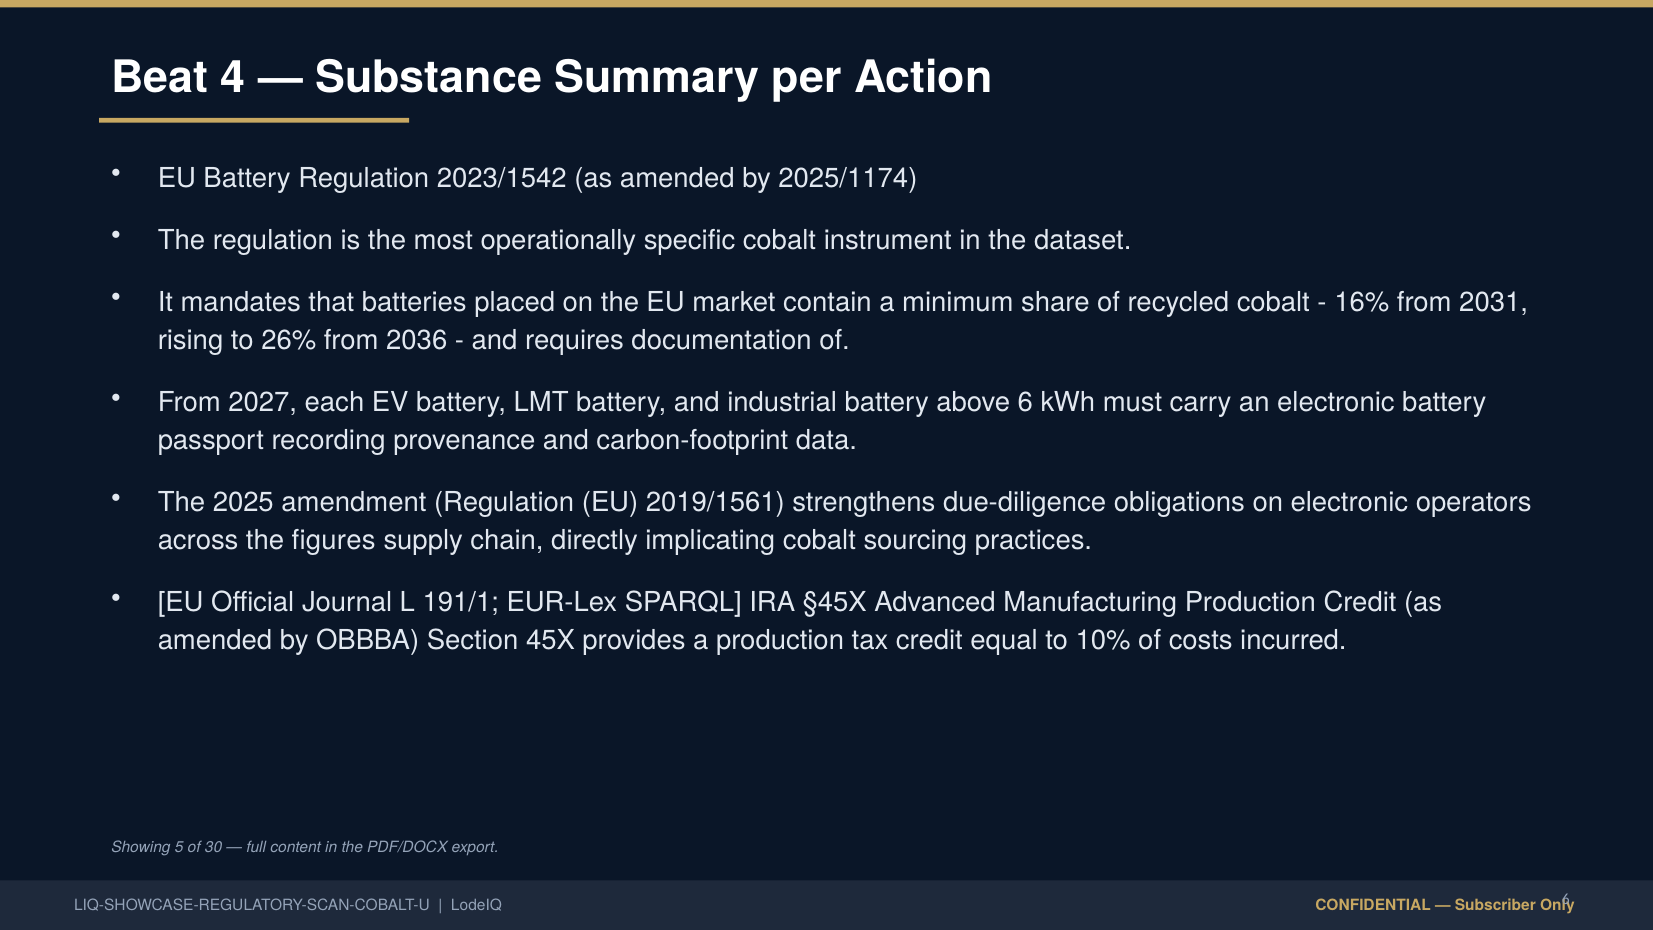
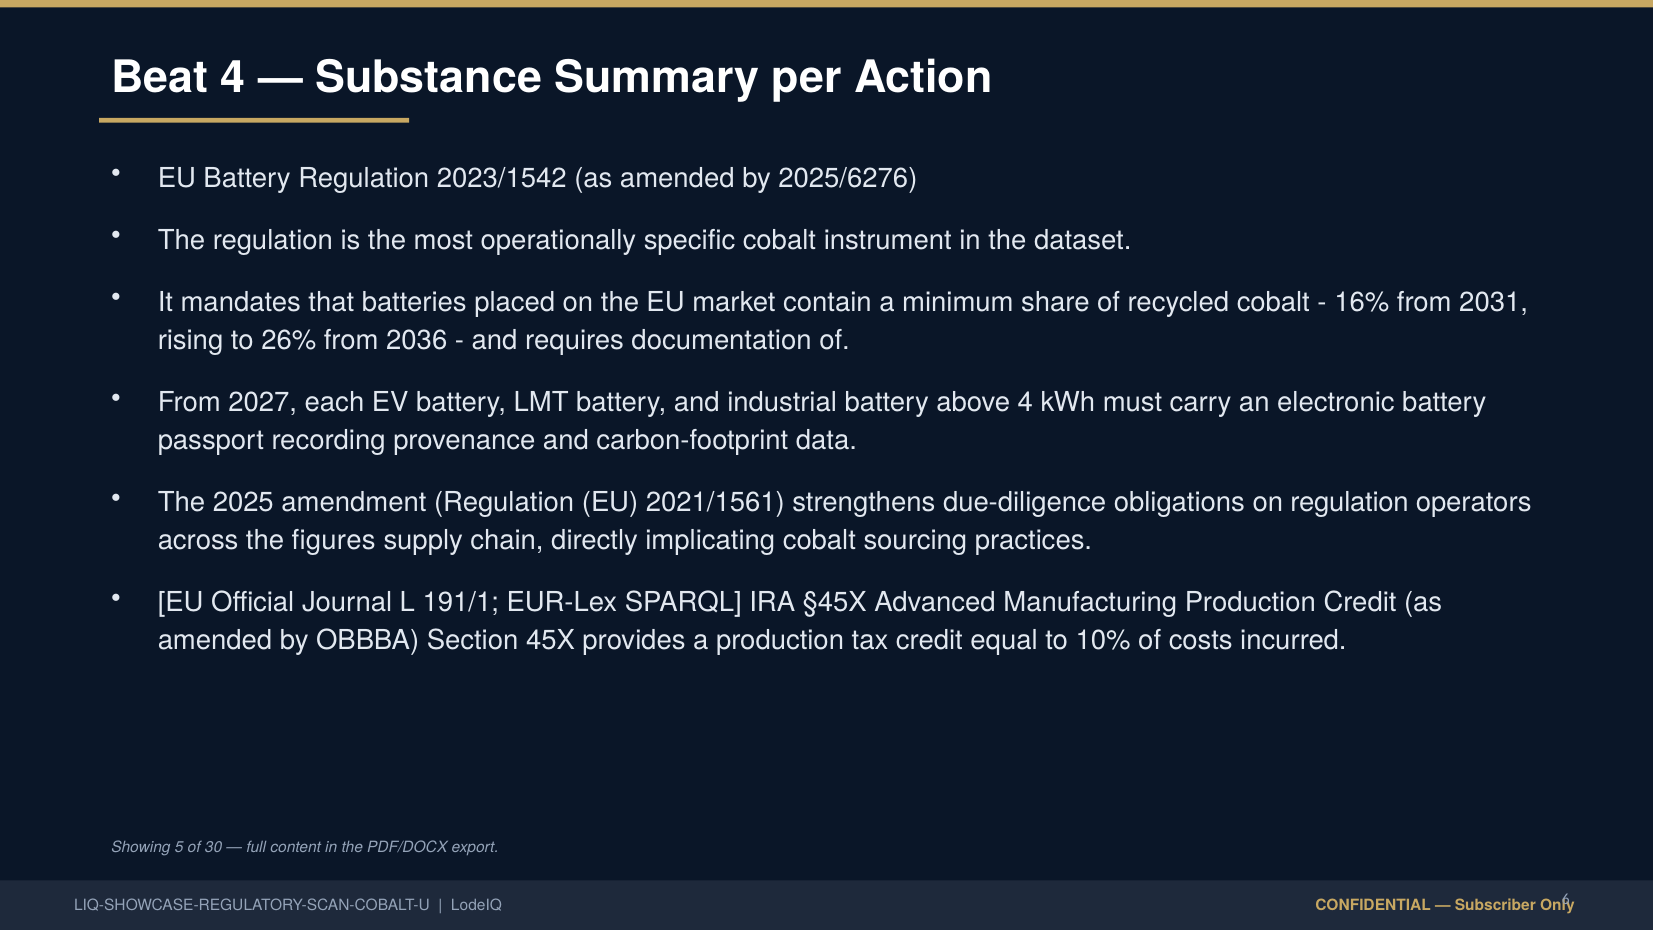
2025/1174: 2025/1174 -> 2025/6276
above 6: 6 -> 4
2019/1561: 2019/1561 -> 2021/1561
on electronic: electronic -> regulation
